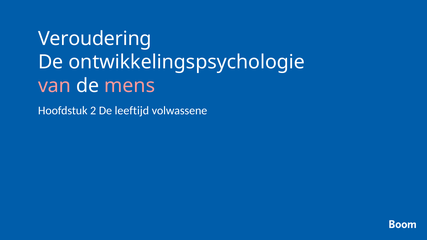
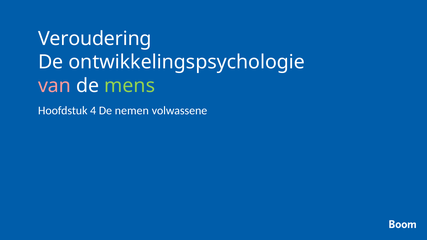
mens colour: pink -> light green
2: 2 -> 4
leeftijd: leeftijd -> nemen
